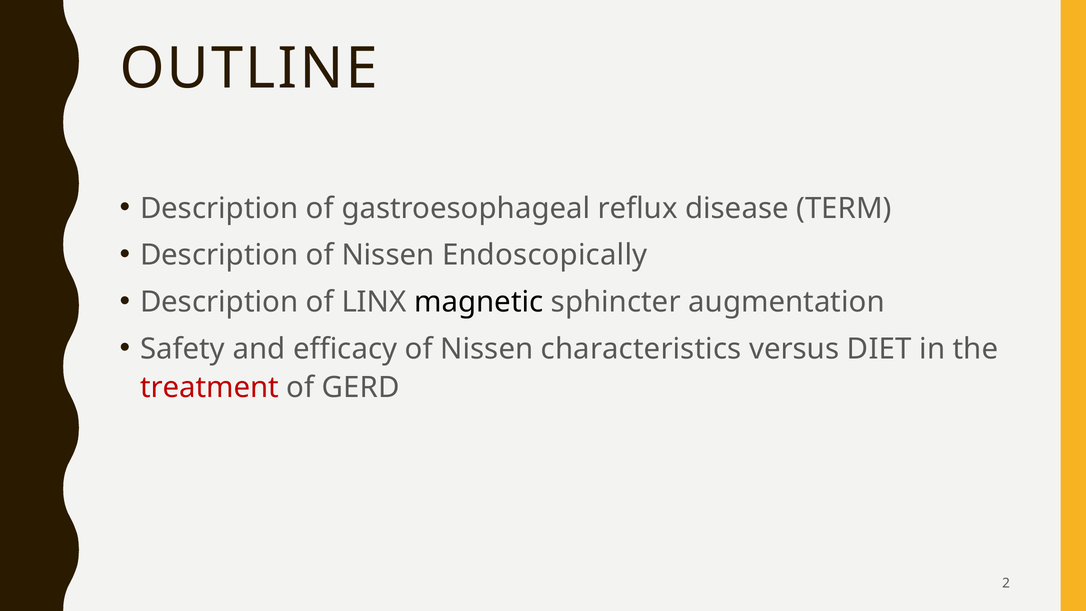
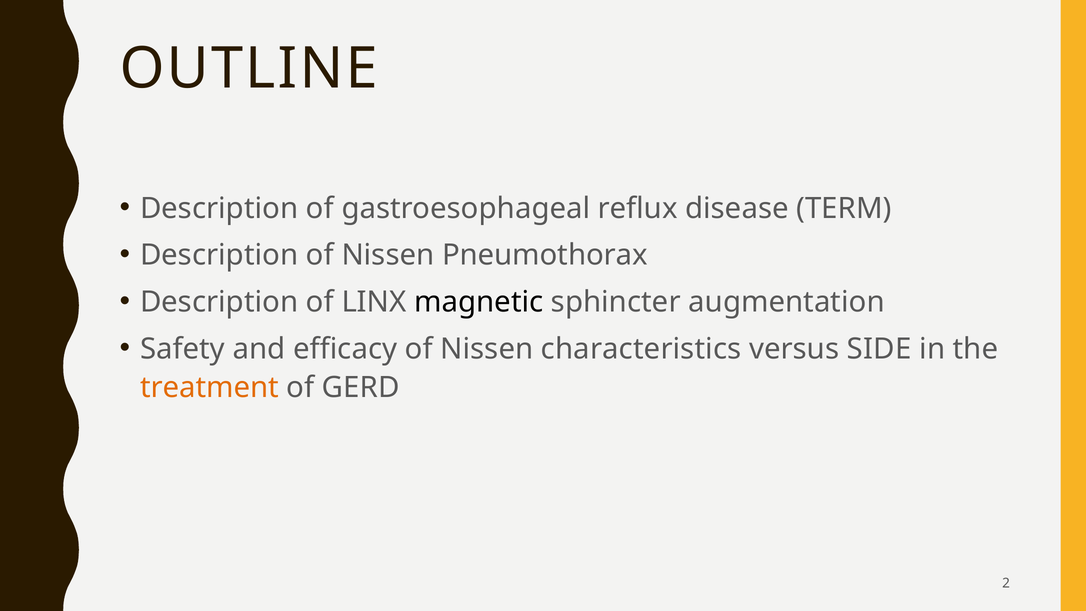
Endoscopically: Endoscopically -> Pneumothorax
DIET: DIET -> SIDE
treatment colour: red -> orange
